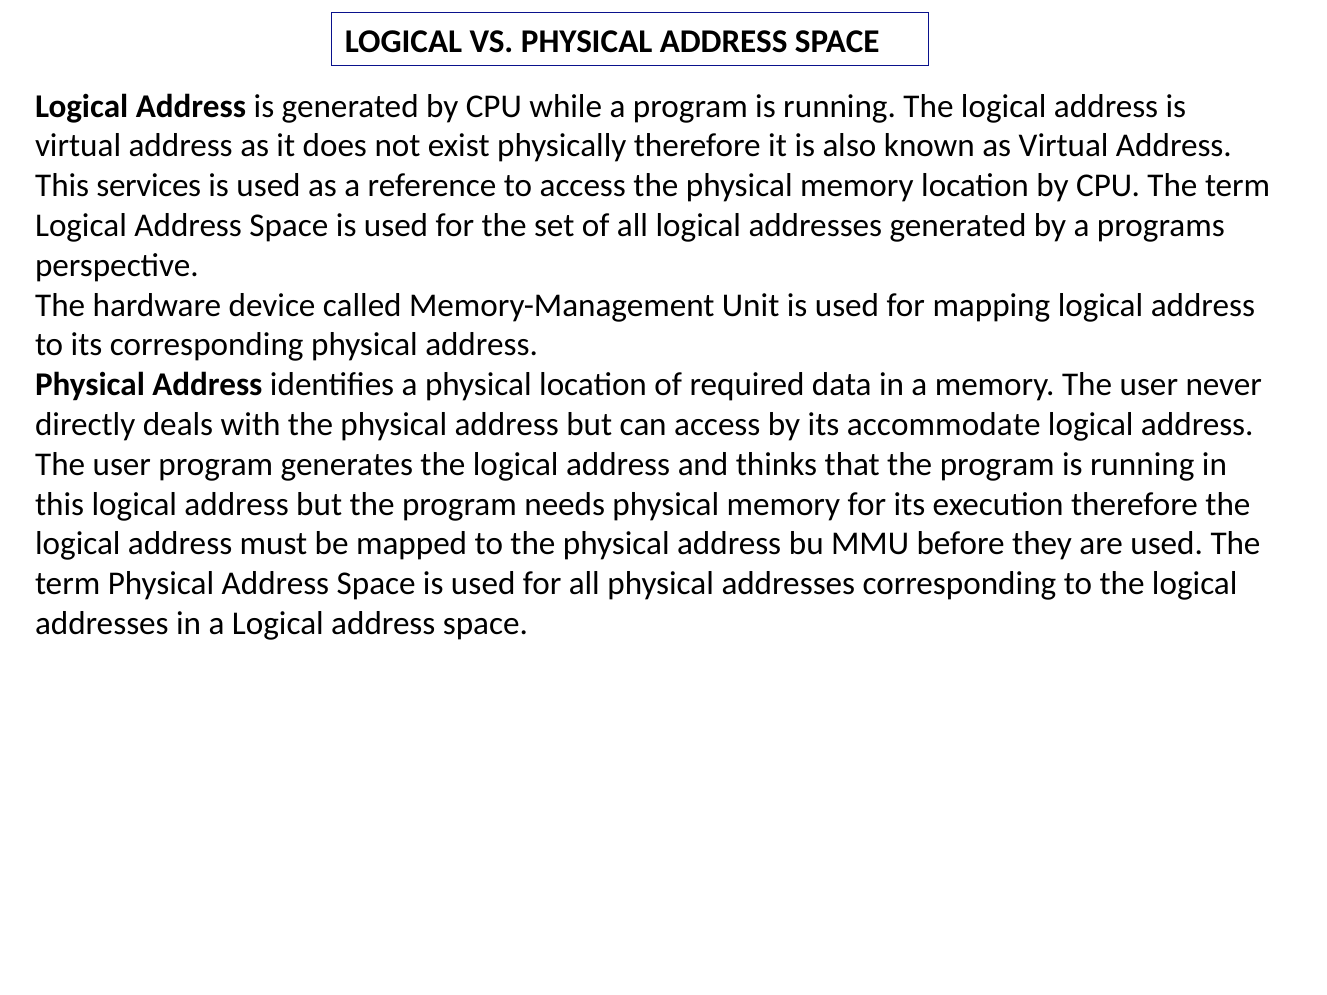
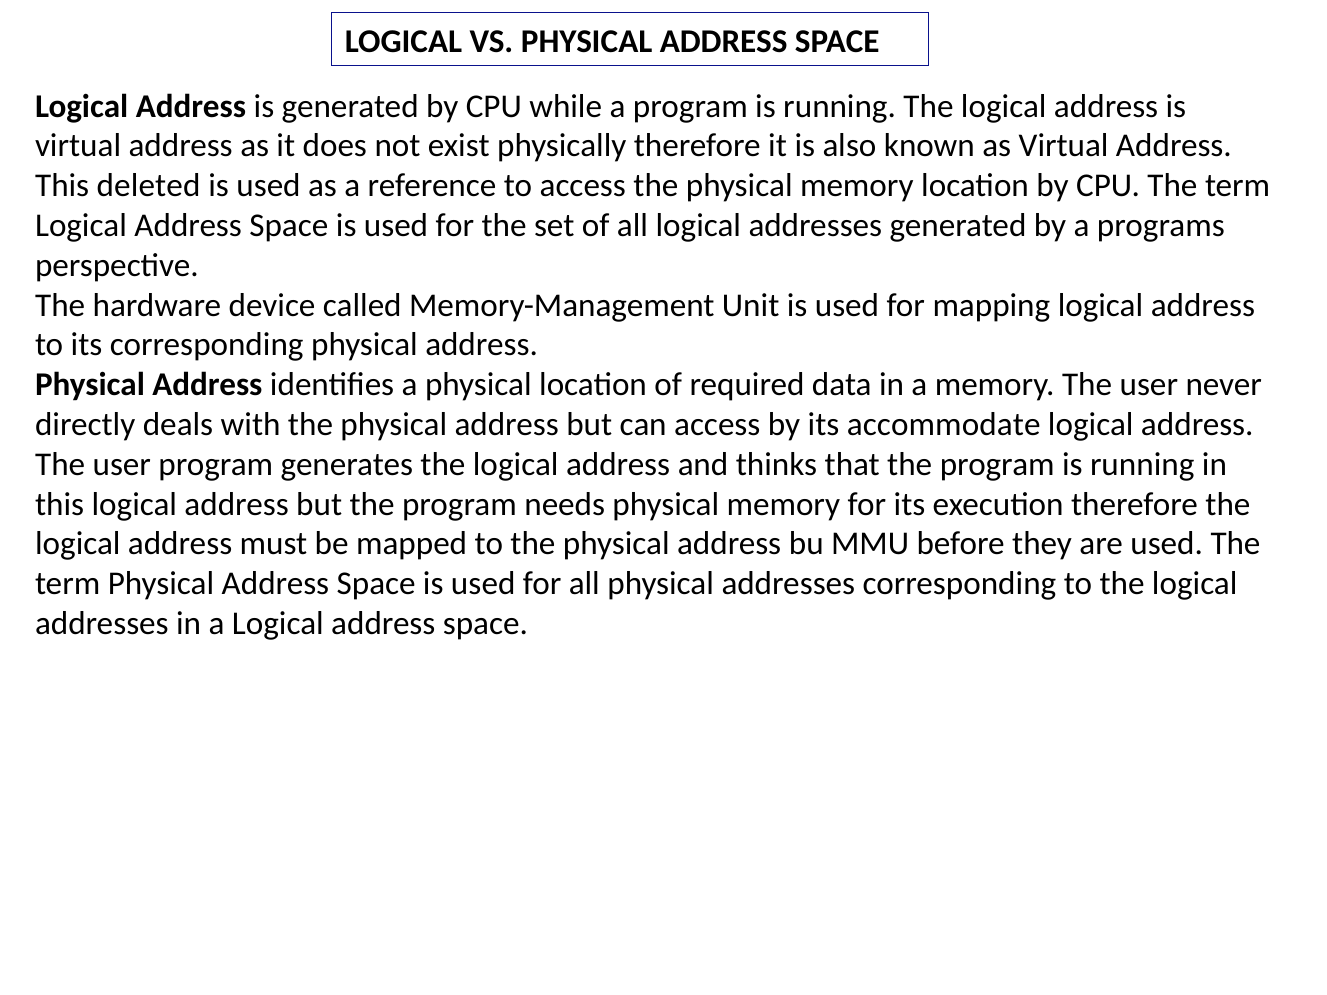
services: services -> deleted
